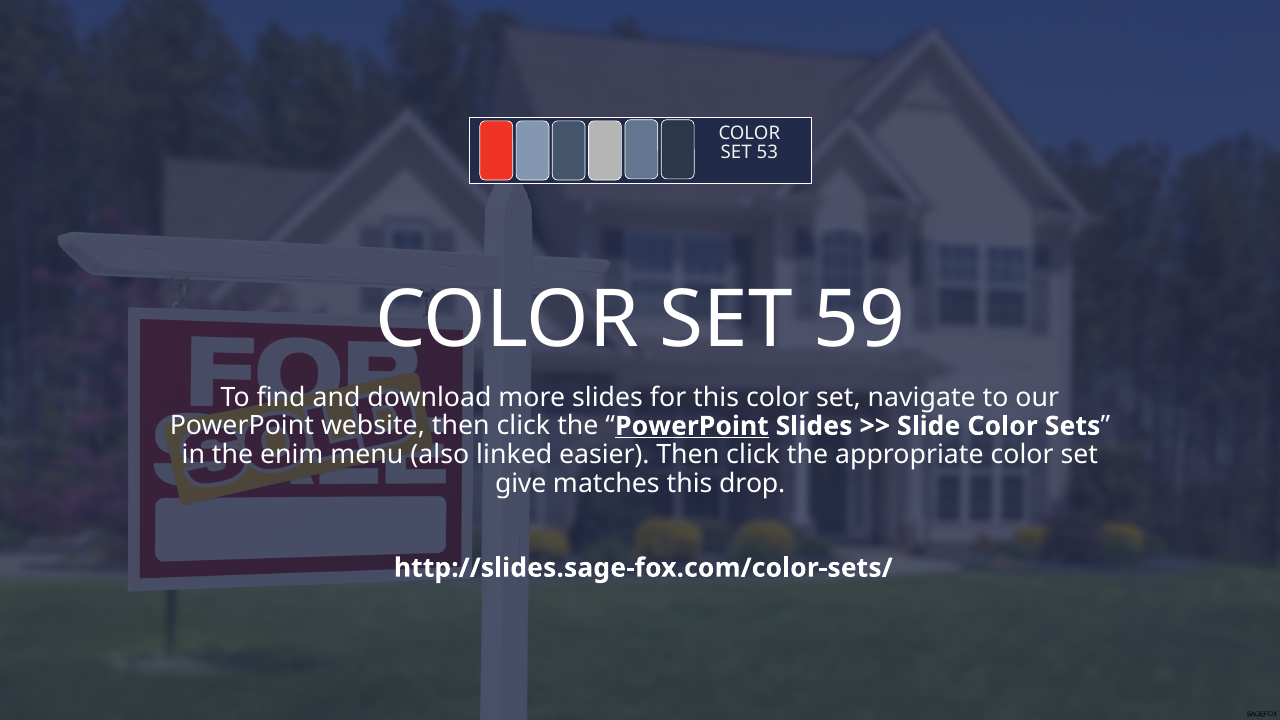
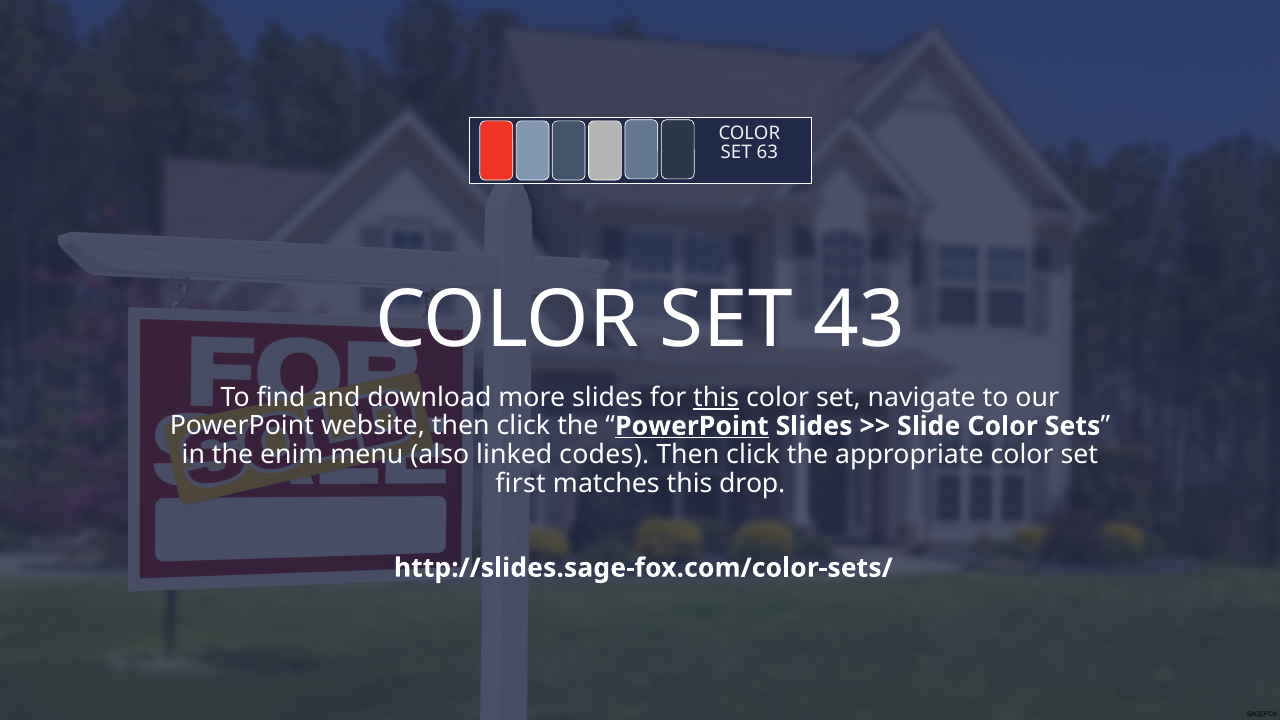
53: 53 -> 63
59: 59 -> 43
this at (716, 397) underline: none -> present
easier: easier -> codes
give: give -> first
